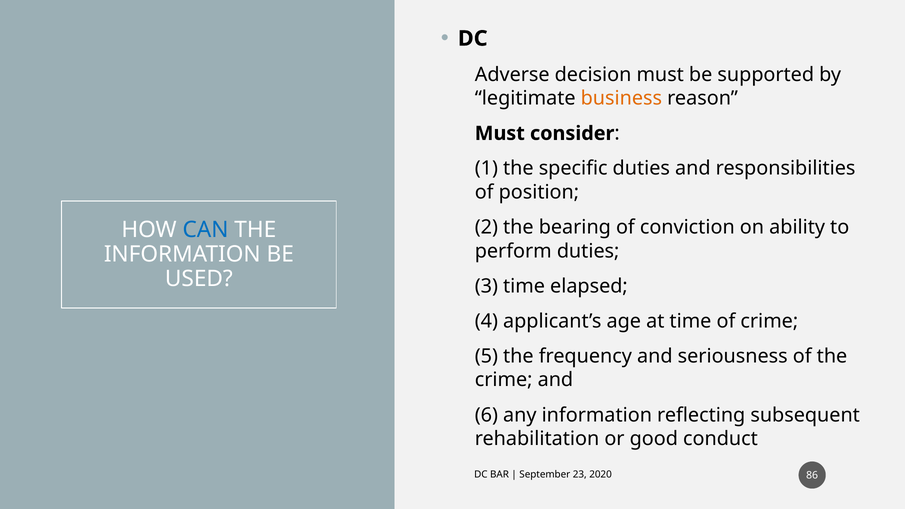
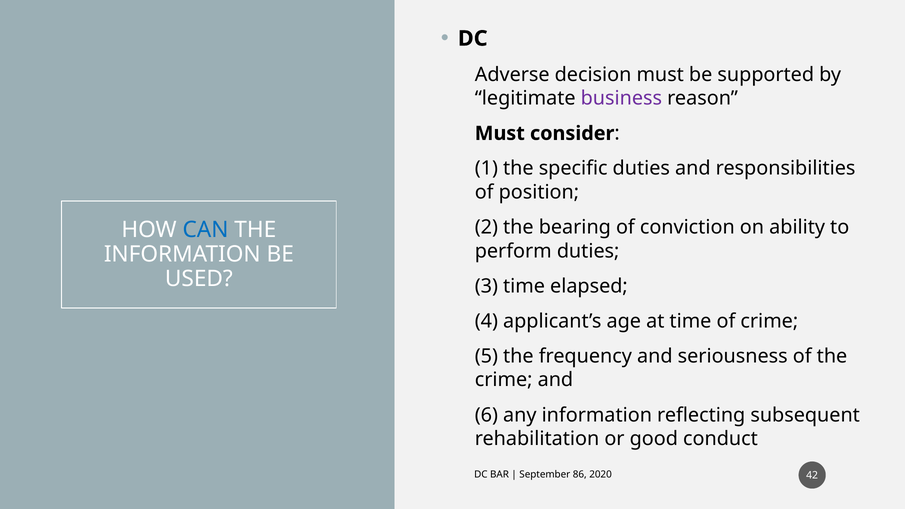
business colour: orange -> purple
23: 23 -> 86
86: 86 -> 42
